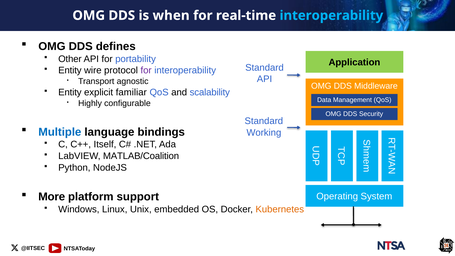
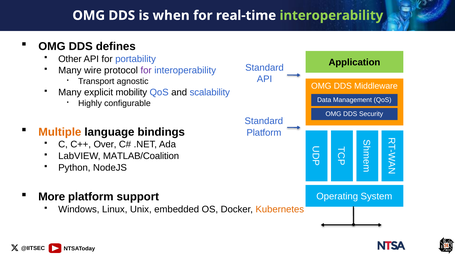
interoperability at (331, 15) colour: light blue -> light green
Entity at (70, 70): Entity -> Many
Entity at (70, 92): Entity -> Many
familiar: familiar -> mobility
Multiple colour: blue -> orange
Working at (264, 133): Working -> Platform
Itself: Itself -> Over
